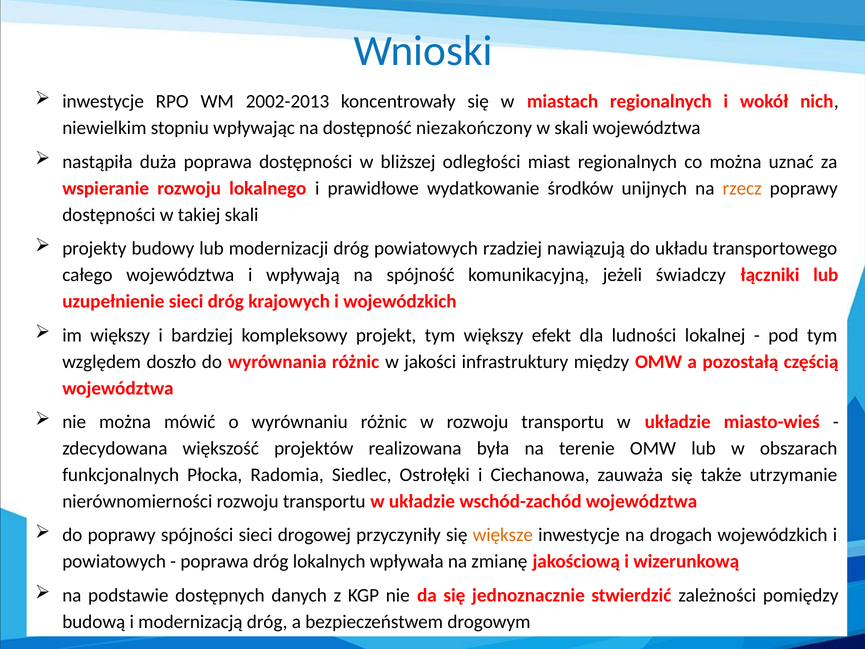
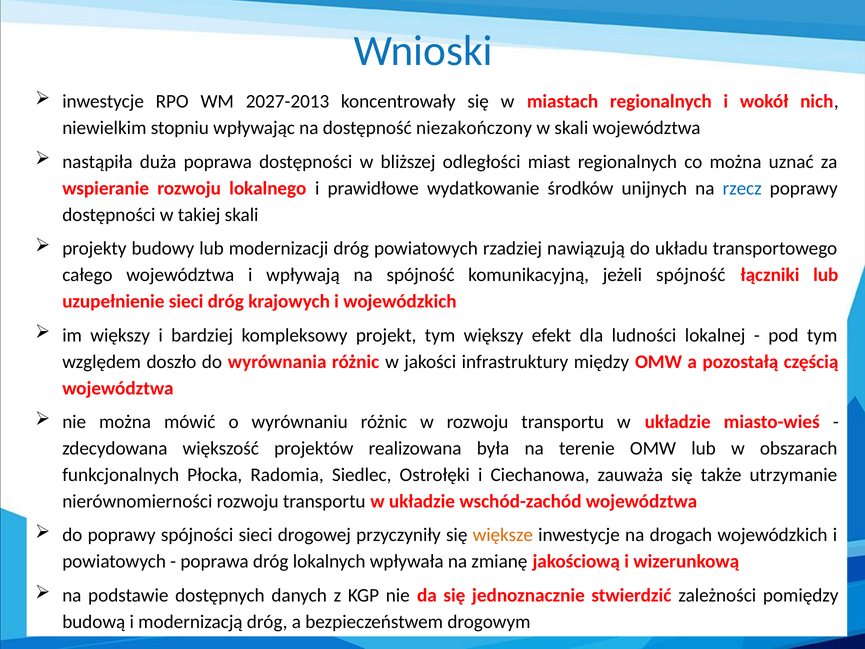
2002-2013: 2002-2013 -> 2027-2013
rzecz colour: orange -> blue
jeżeli świadczy: świadczy -> spójność
